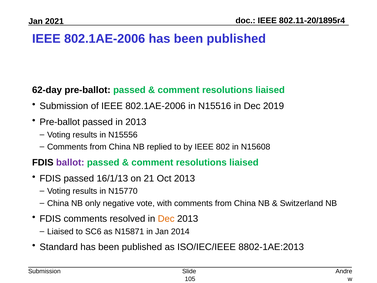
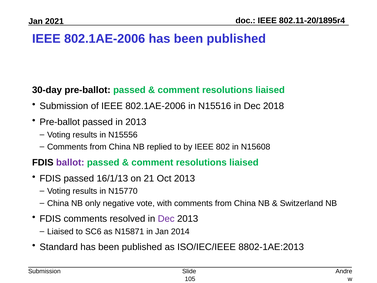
62-day: 62-day -> 30-day
2019: 2019 -> 2018
Dec at (166, 219) colour: orange -> purple
